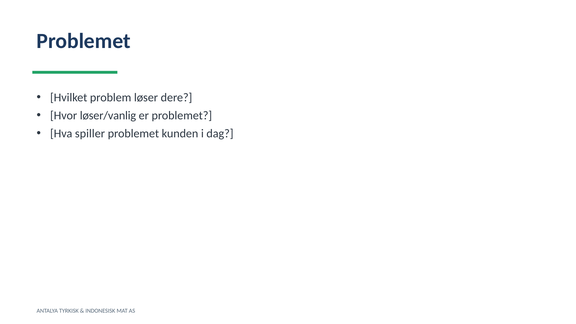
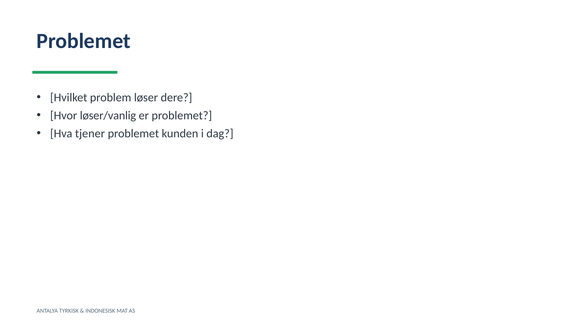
spiller: spiller -> tjener
